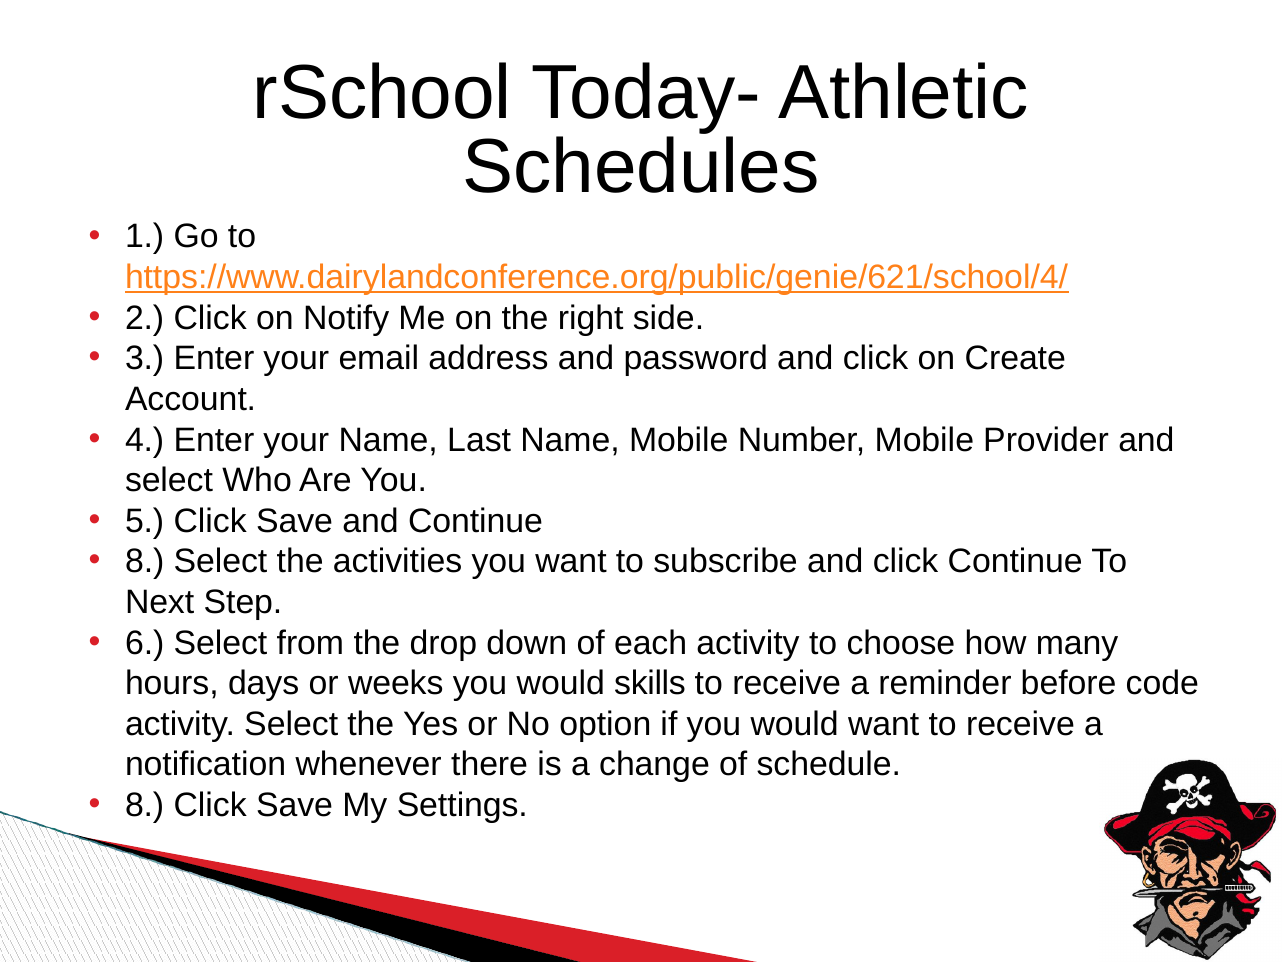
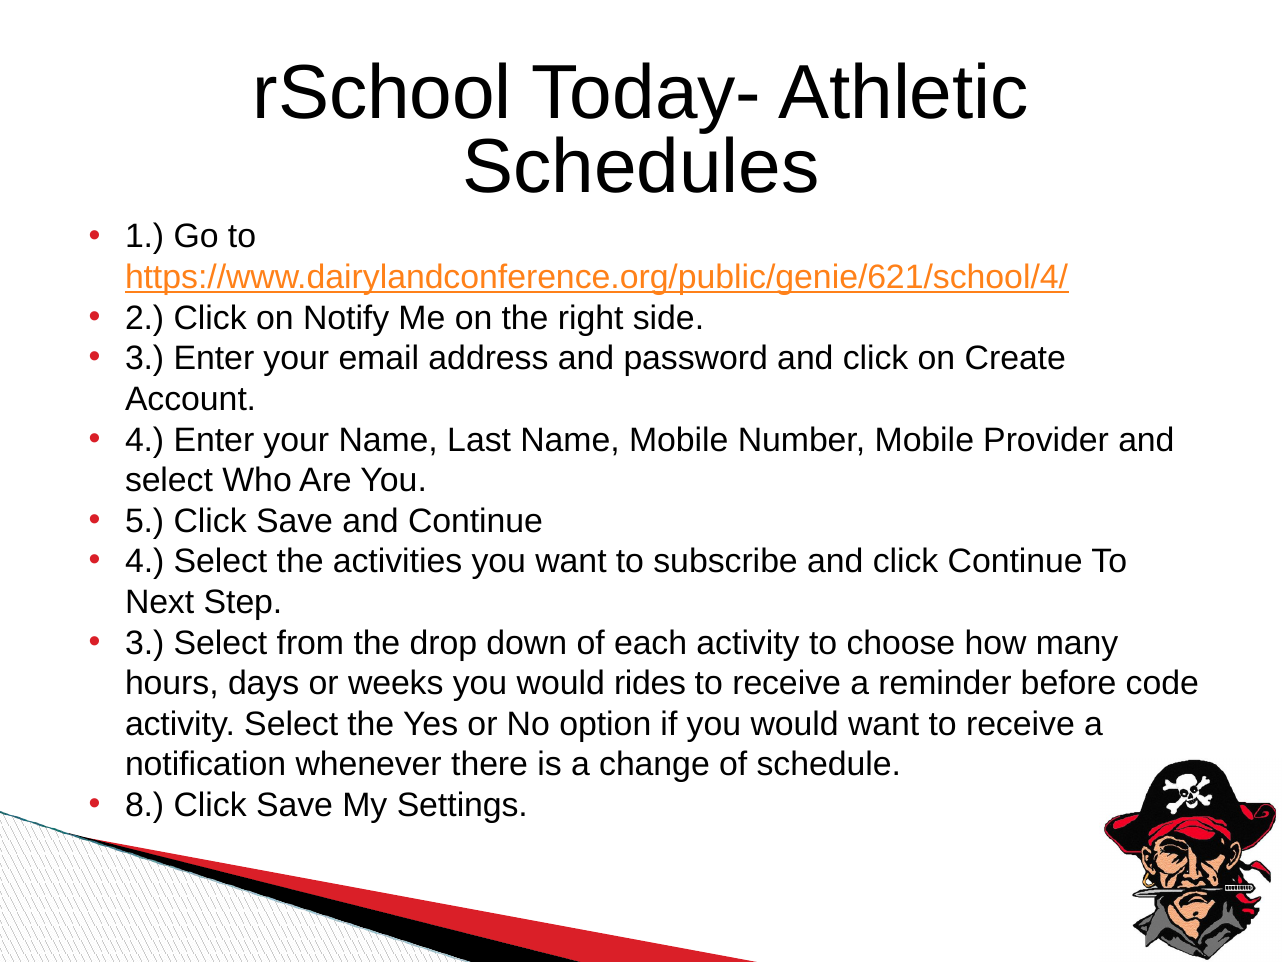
8 at (145, 561): 8 -> 4
6 at (145, 643): 6 -> 3
skills: skills -> rides
